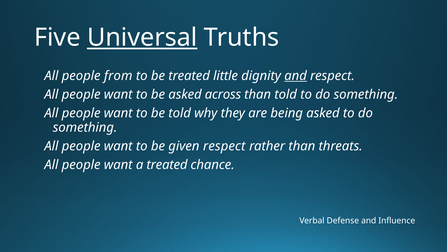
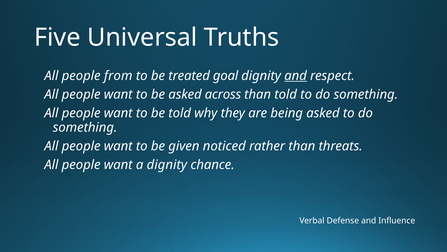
Universal underline: present -> none
little: little -> goal
given respect: respect -> noticed
a treated: treated -> dignity
